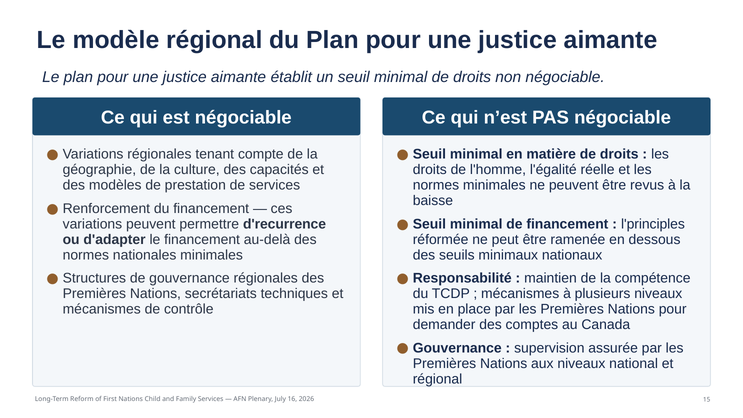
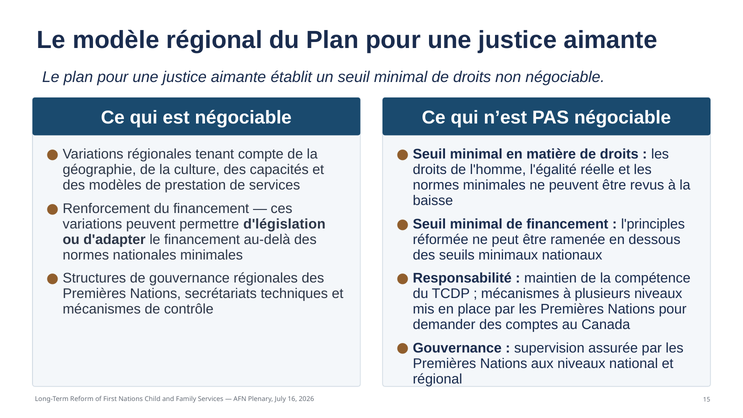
d'recurrence: d'recurrence -> d'législation
